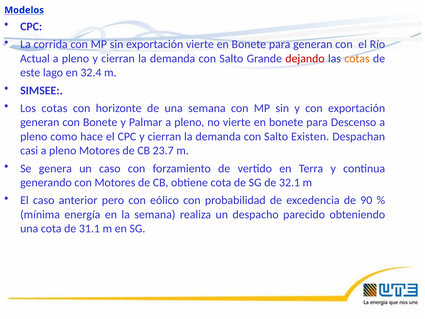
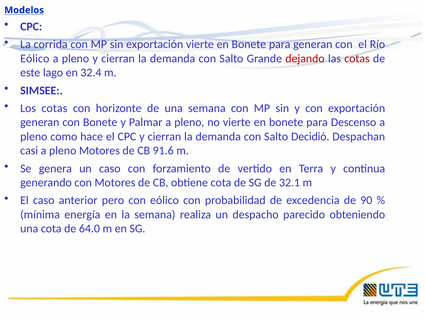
Actual at (35, 58): Actual -> Eólico
cotas at (357, 58) colour: orange -> red
Existen: Existen -> Decidió
23.7: 23.7 -> 91.6
31.1: 31.1 -> 64.0
